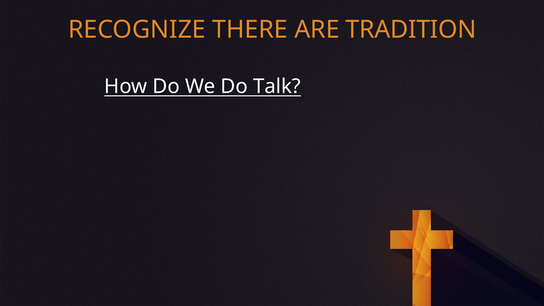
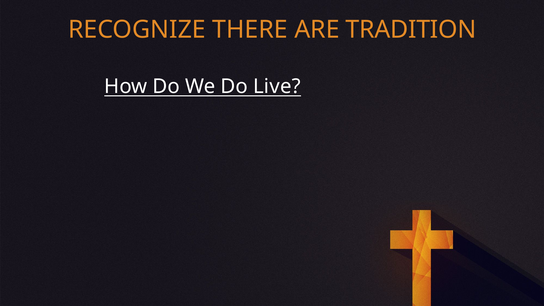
Talk: Talk -> Live
